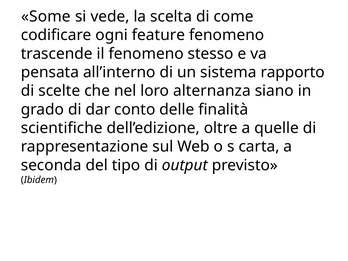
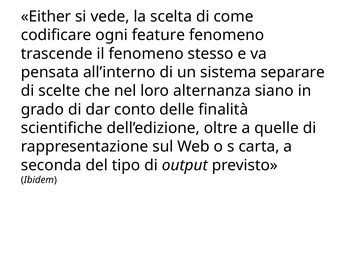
Some: Some -> Either
rapporto: rapporto -> separare
